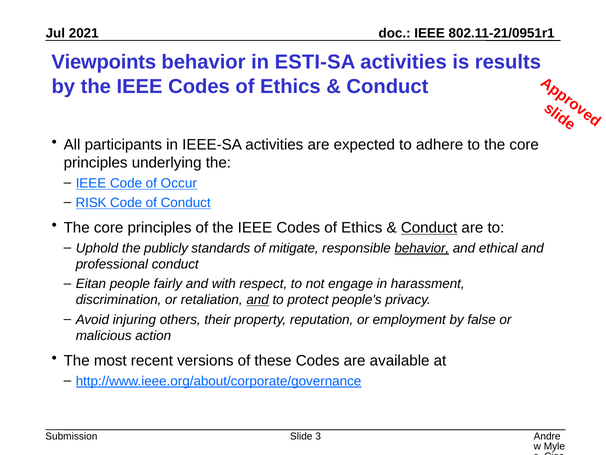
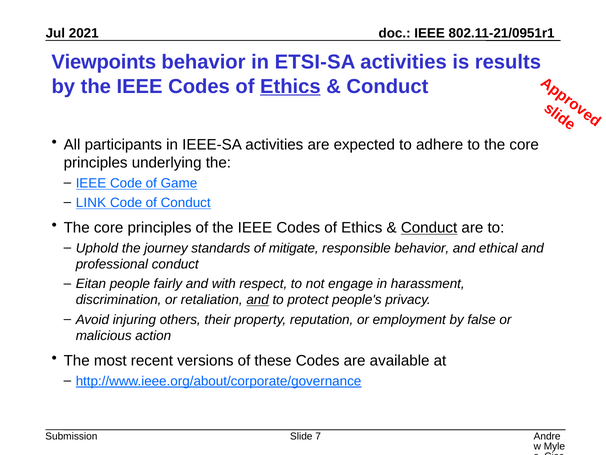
ESTI-SA: ESTI-SA -> ETSI-SA
Ethics at (290, 86) underline: none -> present
Occur: Occur -> Game
RISK: RISK -> LINK
publicly: publicly -> journey
behavior at (422, 248) underline: present -> none
3: 3 -> 7
